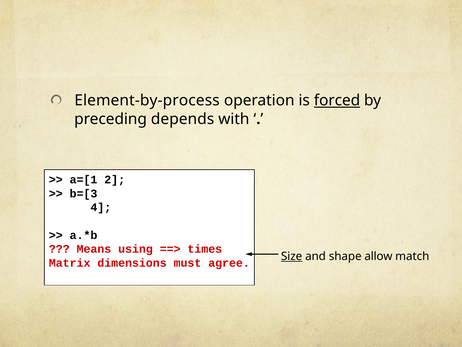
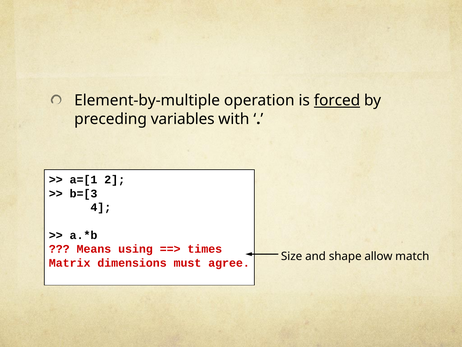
Element-by-process: Element-by-process -> Element-by-multiple
depends: depends -> variables
Size underline: present -> none
